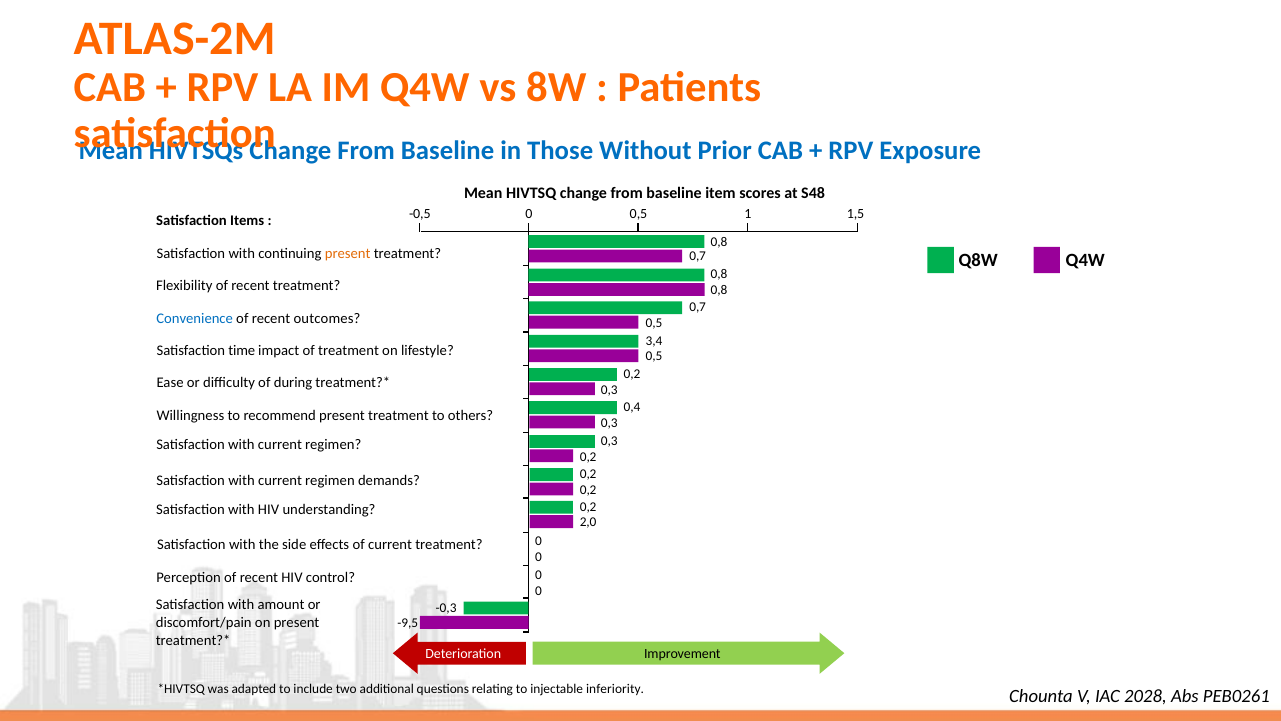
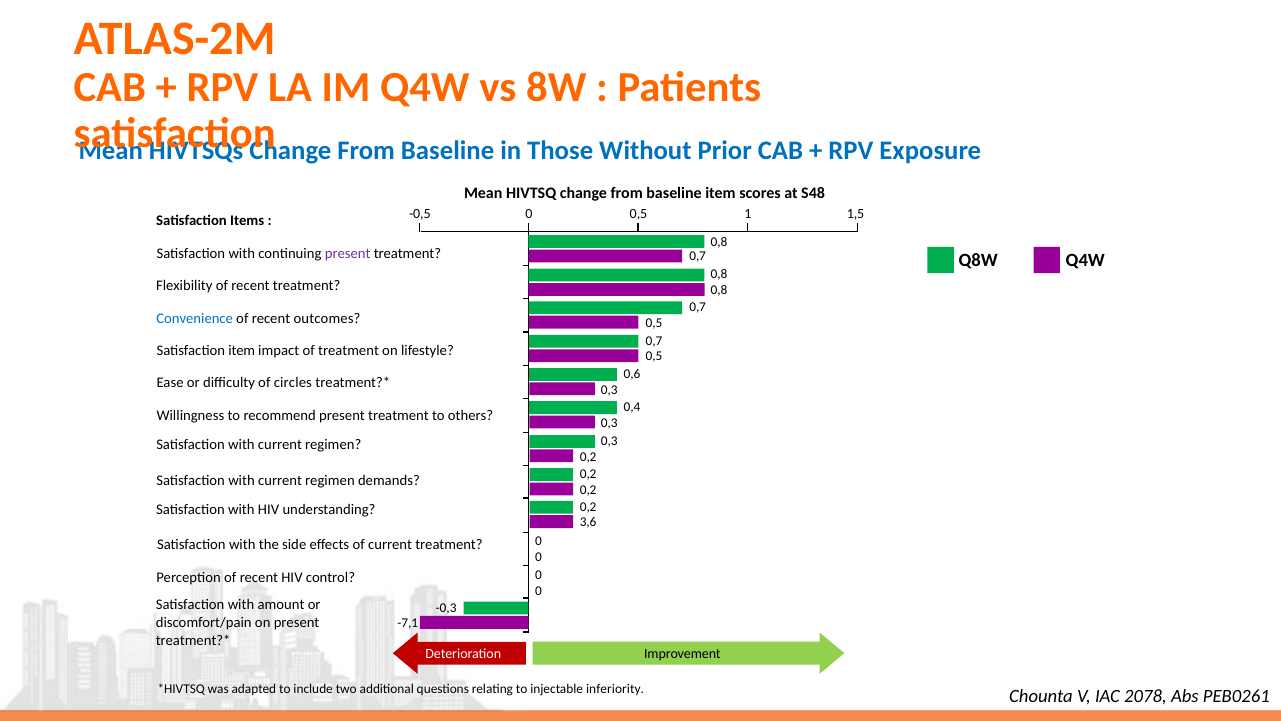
present at (348, 253) colour: orange -> purple
3,4 at (654, 341): 3,4 -> 0,7
Satisfaction time: time -> item
0,2 at (632, 374): 0,2 -> 0,6
during: during -> circles
2,0: 2,0 -> 3,6
-9,5: -9,5 -> -7,1
2028: 2028 -> 2078
